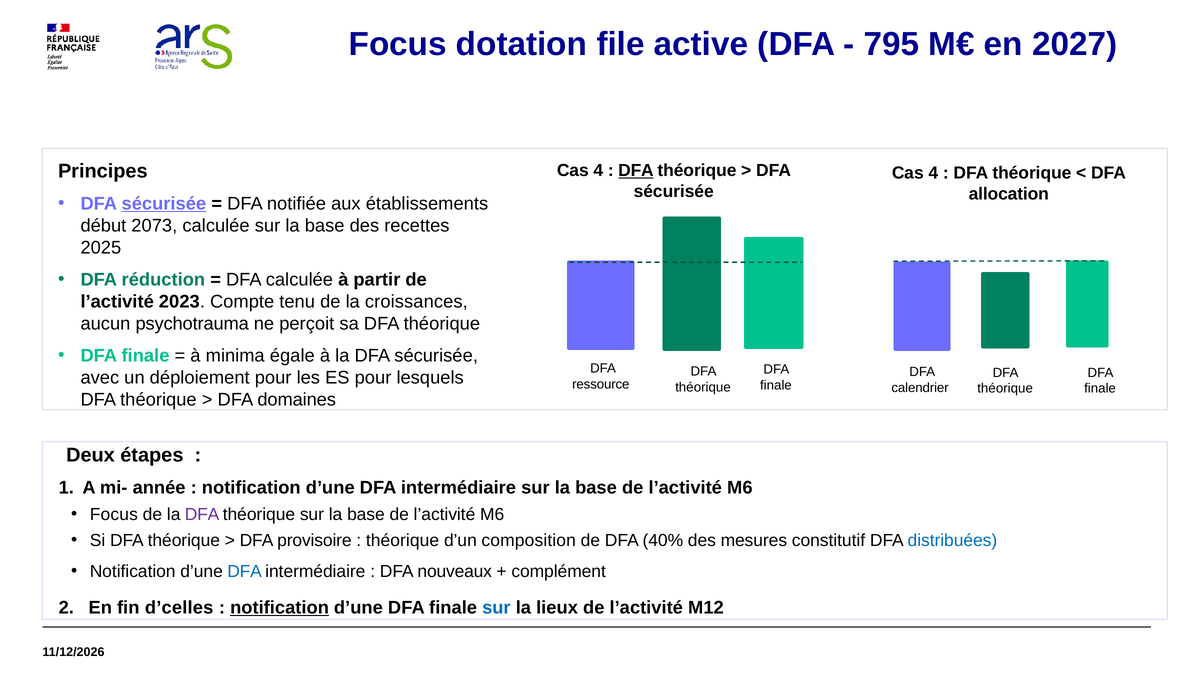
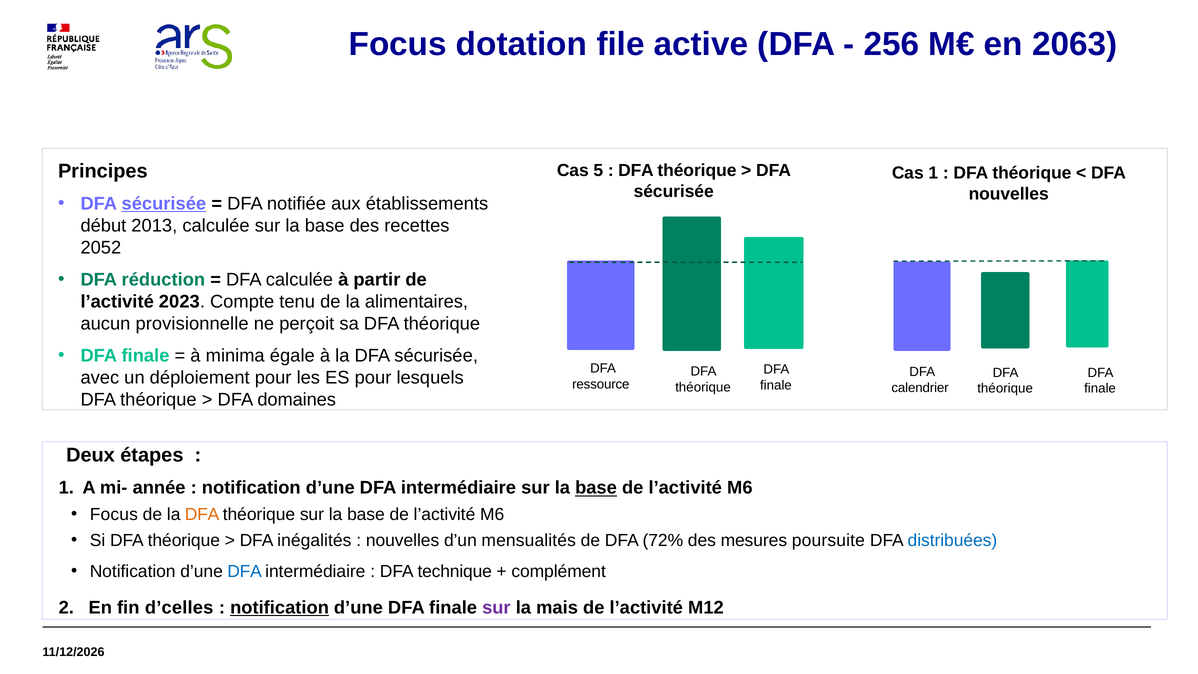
795: 795 -> 256
2027: 2027 -> 2063
4 at (598, 171): 4 -> 5
DFA at (636, 171) underline: present -> none
4 at (933, 173): 4 -> 1
allocation at (1009, 194): allocation -> nouvelles
2073: 2073 -> 2013
2025: 2025 -> 2052
croissances: croissances -> alimentaires
psychotrauma: psychotrauma -> provisionnelle
base at (596, 488) underline: none -> present
DFA at (202, 514) colour: purple -> orange
provisoire: provisoire -> inégalités
théorique at (403, 540): théorique -> nouvelles
composition: composition -> mensualités
40%: 40% -> 72%
constitutif: constitutif -> poursuite
nouveaux: nouveaux -> technique
sur at (496, 608) colour: blue -> purple
lieux: lieux -> mais
